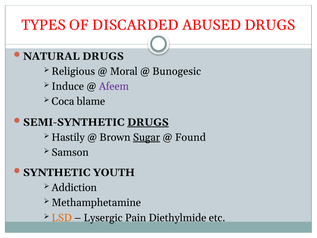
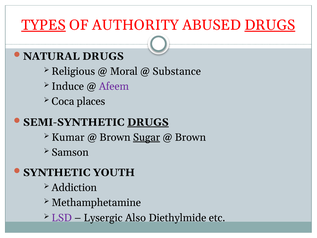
TYPES underline: none -> present
DISCARDED: DISCARDED -> AUTHORITY
DRUGS at (270, 25) underline: none -> present
Bunogesic: Bunogesic -> Substance
blame: blame -> places
Hastily: Hastily -> Kumar
Found at (190, 137): Found -> Brown
LSD colour: orange -> purple
Pain: Pain -> Also
